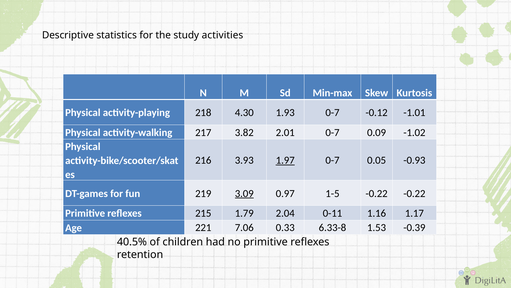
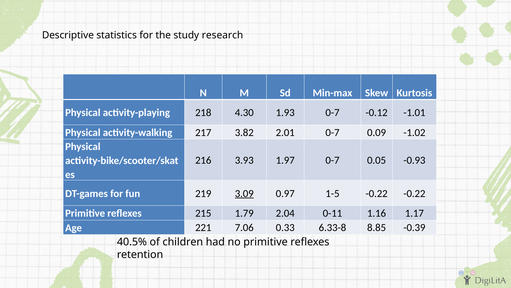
activities: activities -> research
1.97 underline: present -> none
1.53: 1.53 -> 8.85
